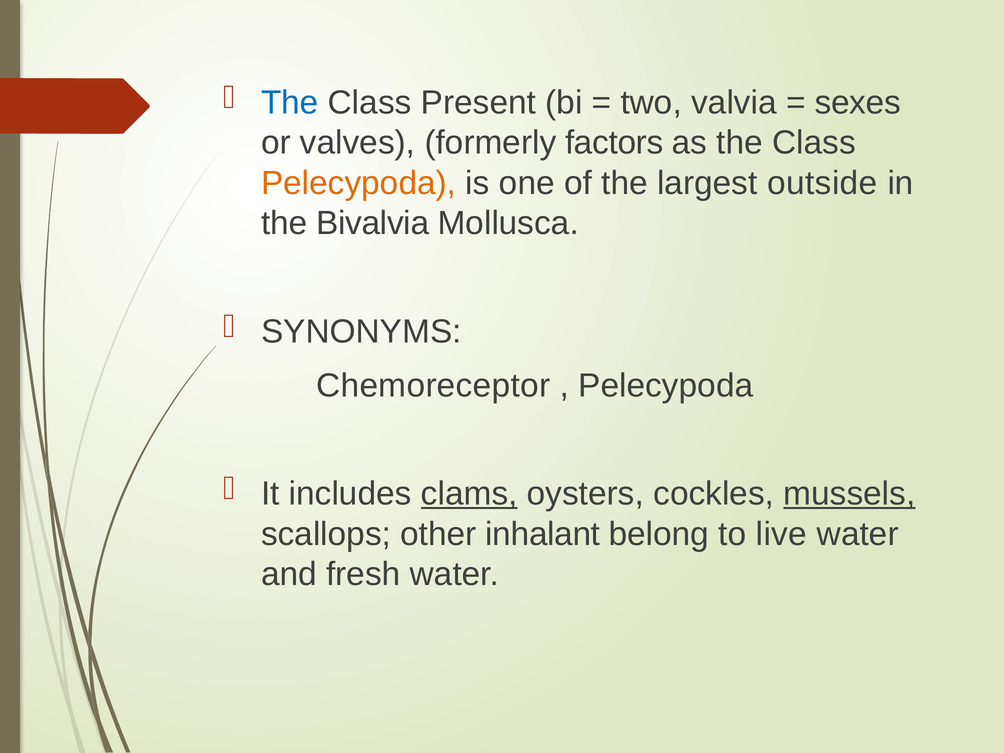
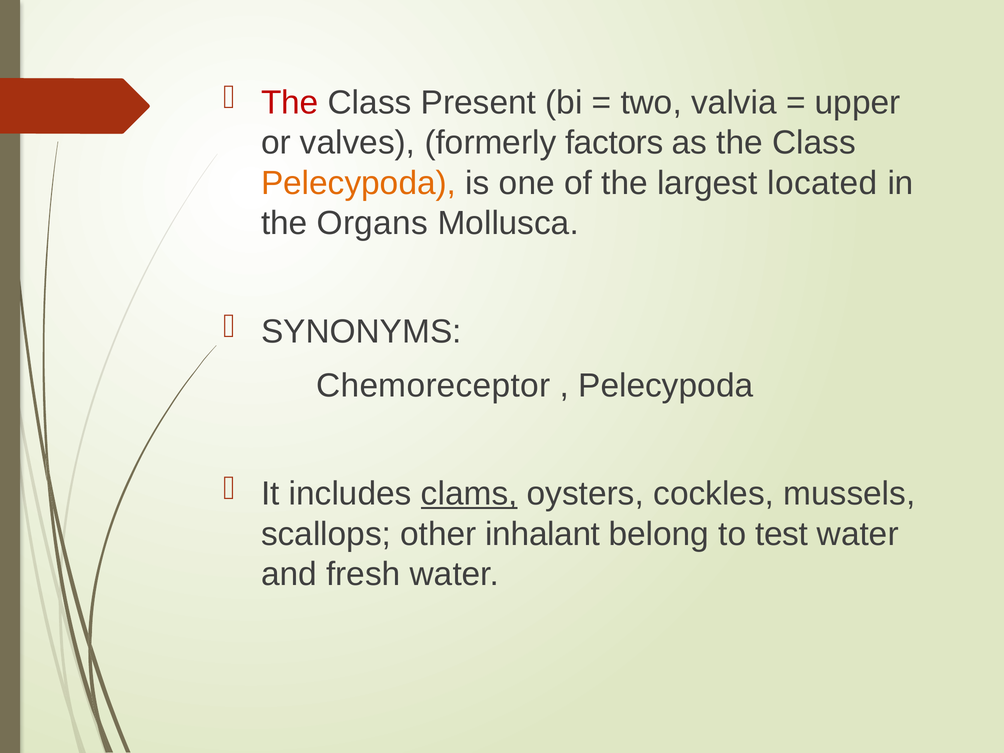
The at (290, 103) colour: blue -> red
sexes: sexes -> upper
outside: outside -> located
Bivalvia: Bivalvia -> Organs
mussels underline: present -> none
live: live -> test
